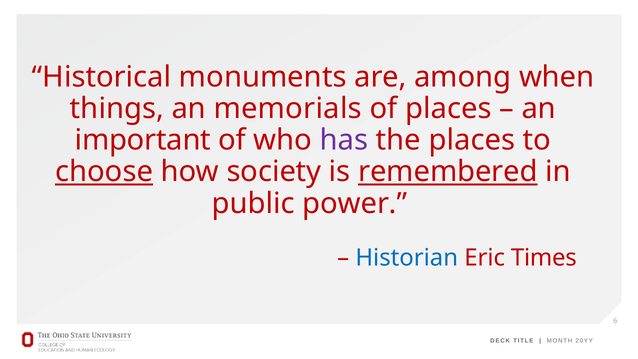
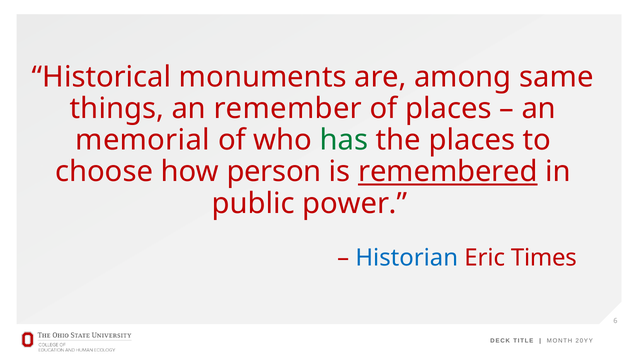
when: when -> same
memorials: memorials -> remember
important: important -> memorial
has colour: purple -> green
choose underline: present -> none
society: society -> person
